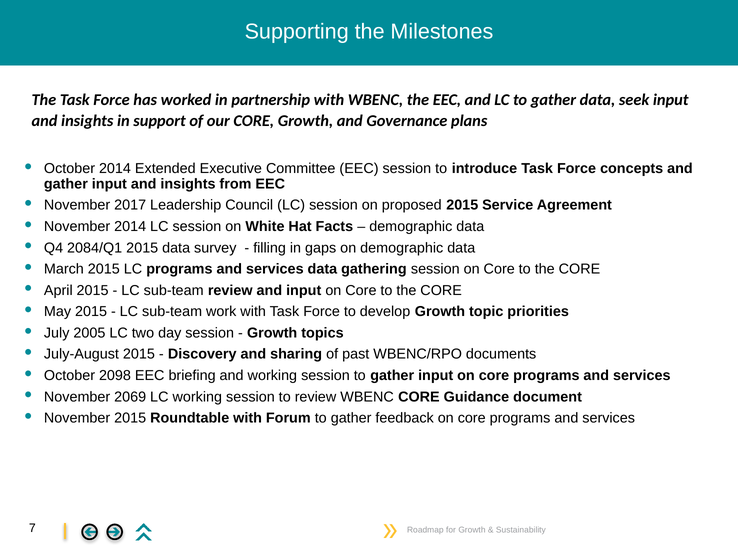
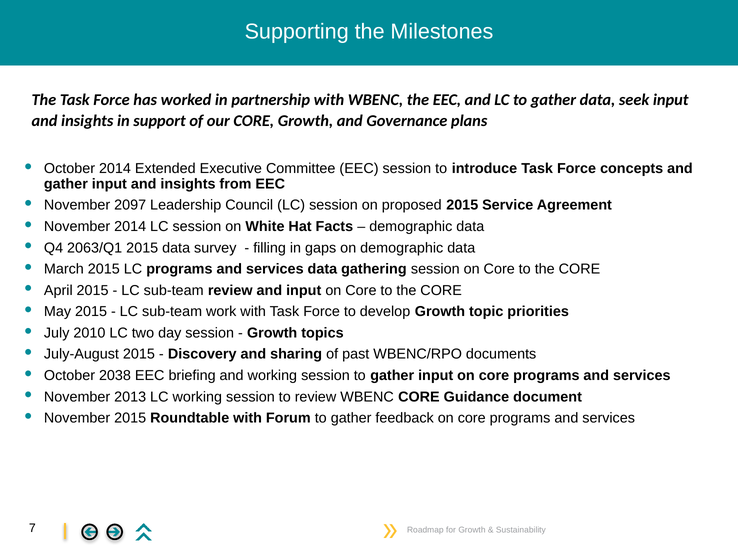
2017: 2017 -> 2097
2084/Q1: 2084/Q1 -> 2063/Q1
2005: 2005 -> 2010
2098: 2098 -> 2038
2069: 2069 -> 2013
